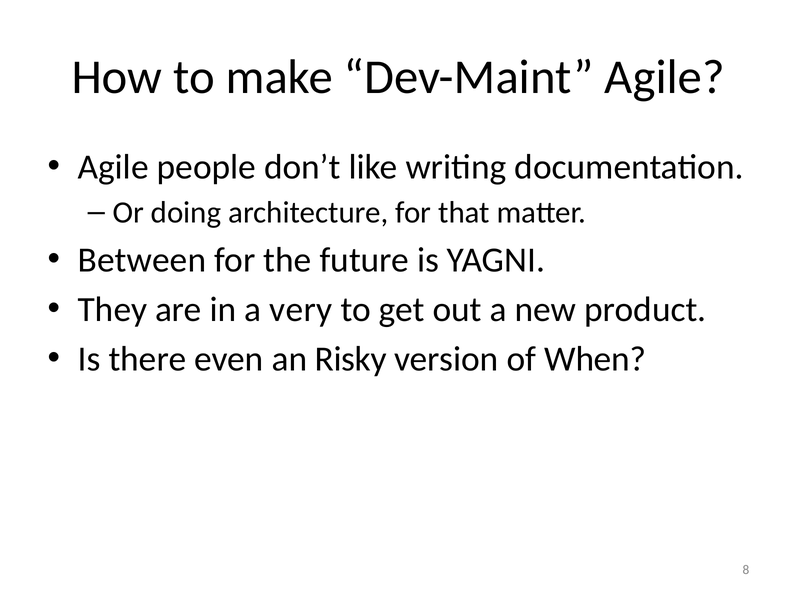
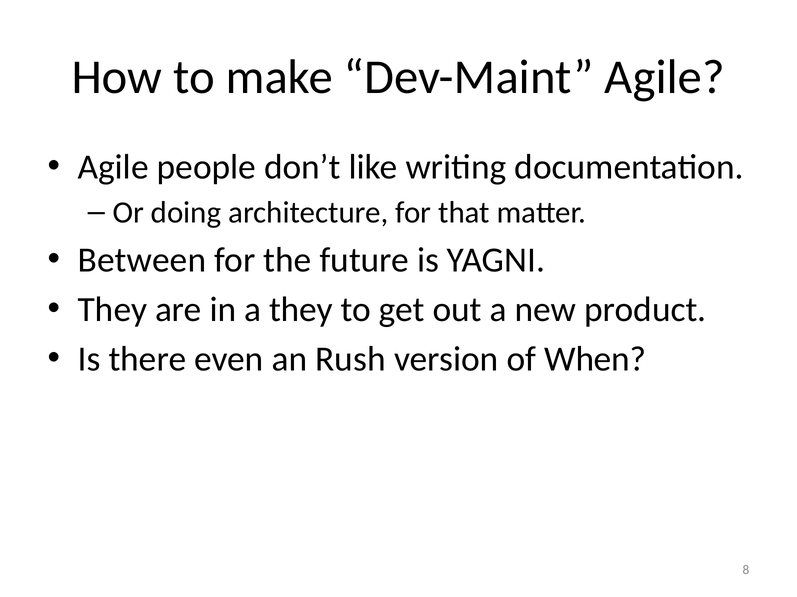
a very: very -> they
Risky: Risky -> Rush
